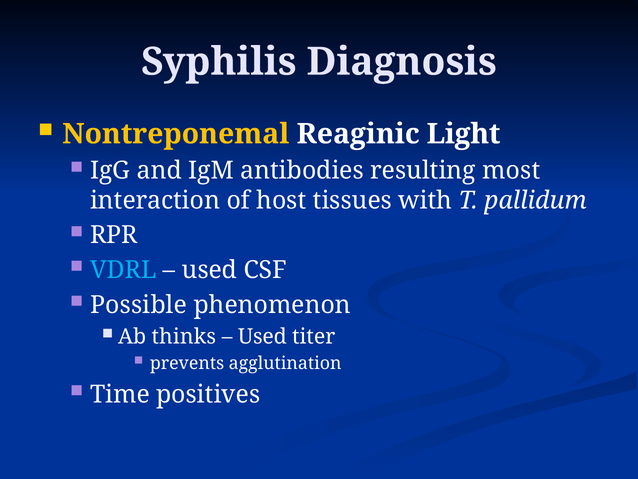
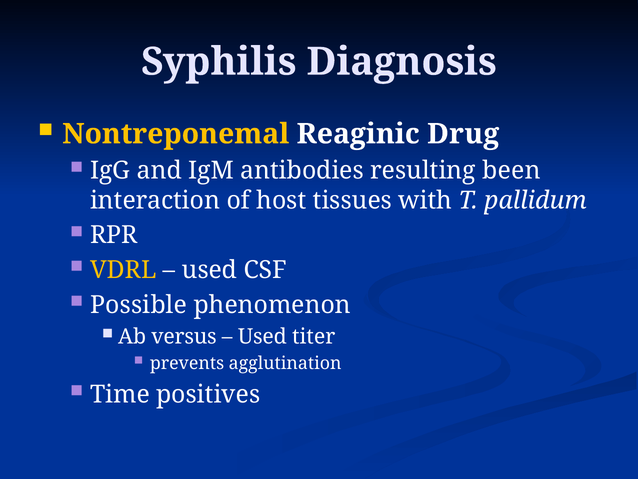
Light: Light -> Drug
most: most -> been
VDRL colour: light blue -> yellow
thinks: thinks -> versus
